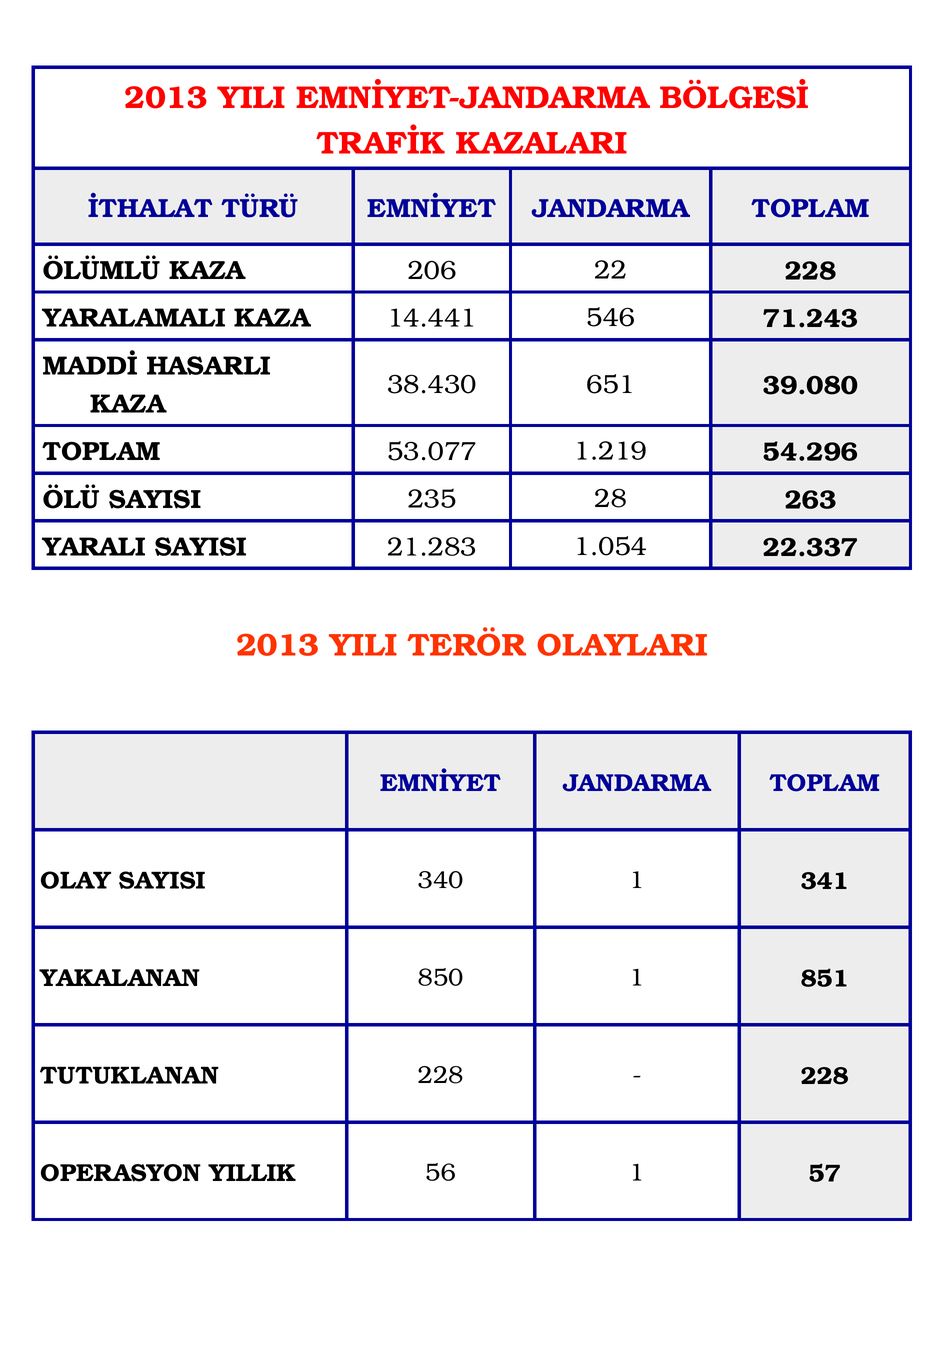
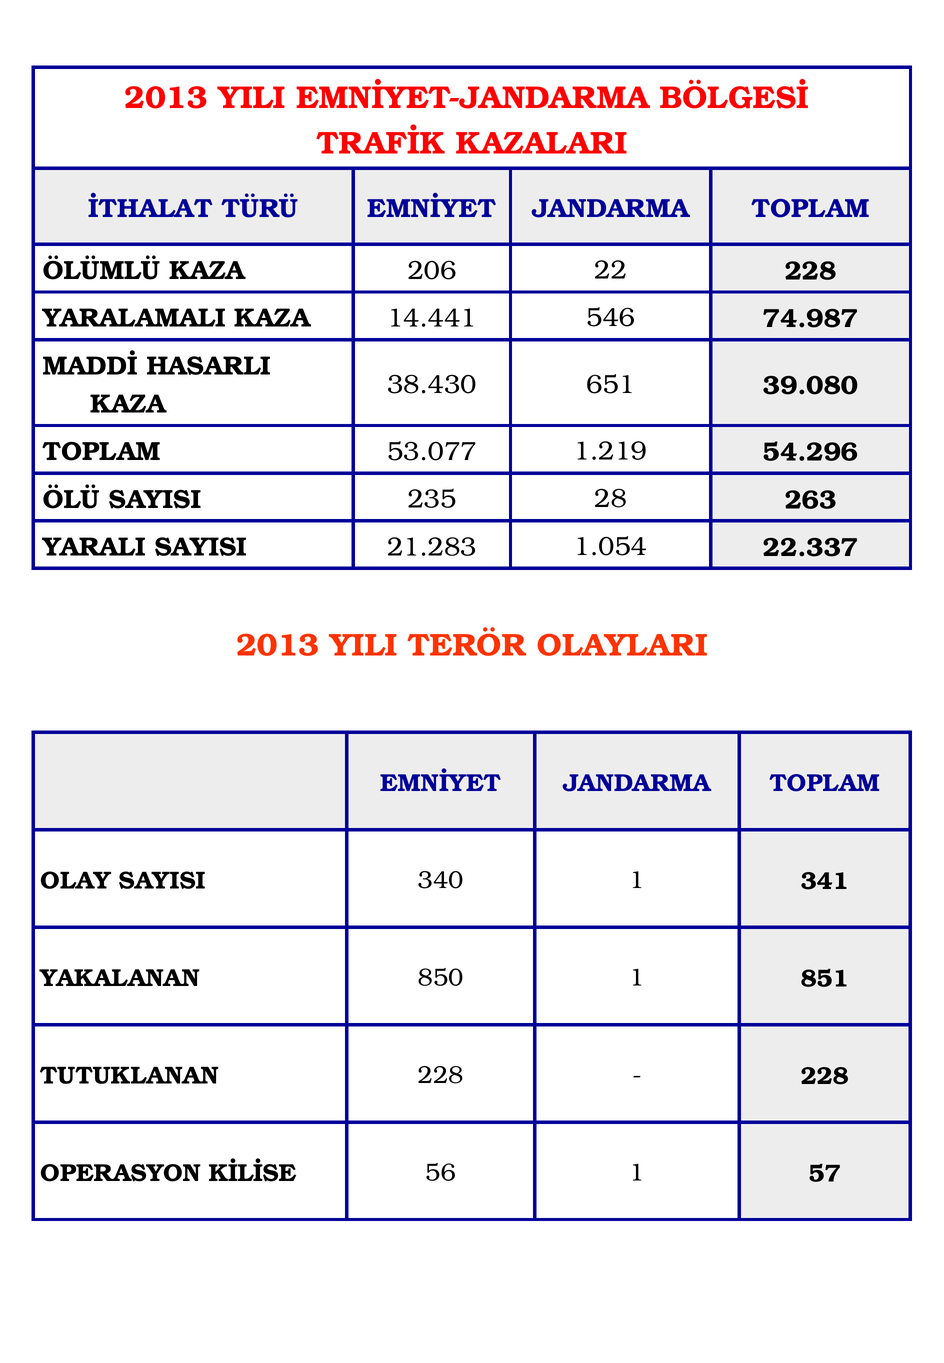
71.243: 71.243 -> 74.987
YILLIK: YILLIK -> KİLİSE
